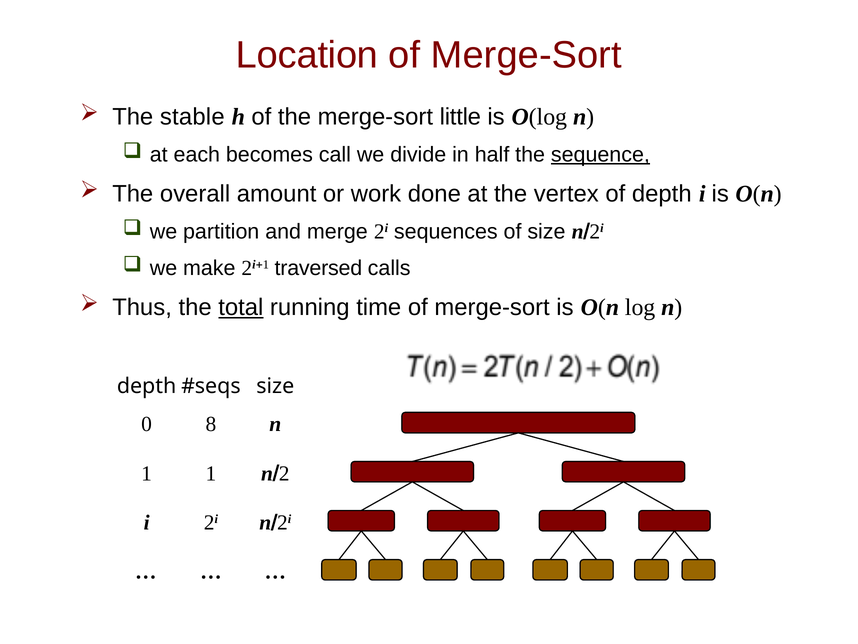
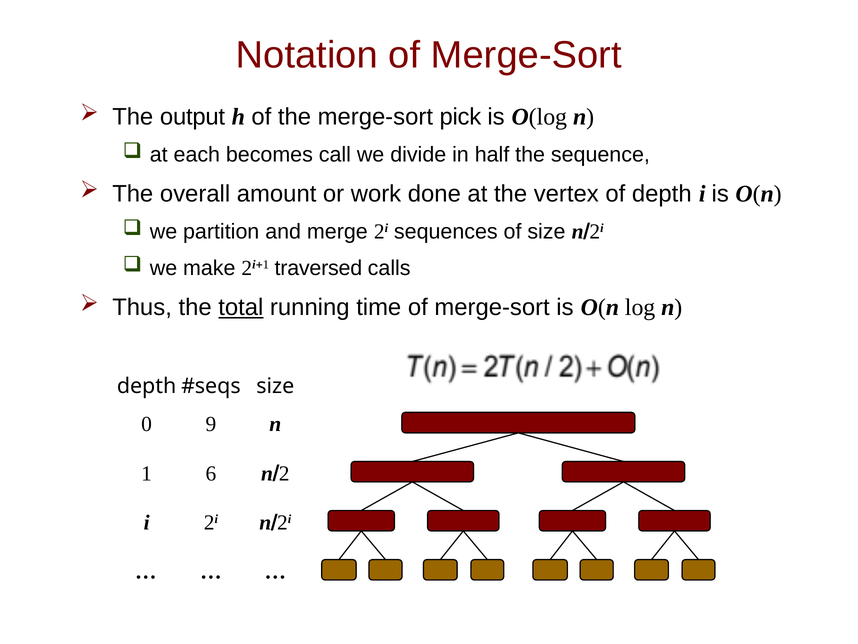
Location: Location -> Notation
stable: stable -> output
little: little -> pick
sequence underline: present -> none
8: 8 -> 9
1 1: 1 -> 6
